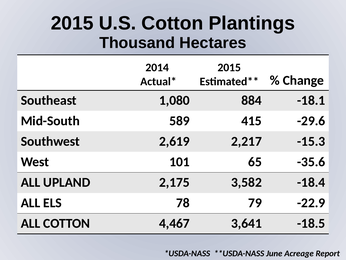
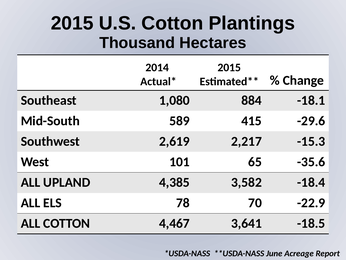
2,175: 2,175 -> 4,385
79: 79 -> 70
